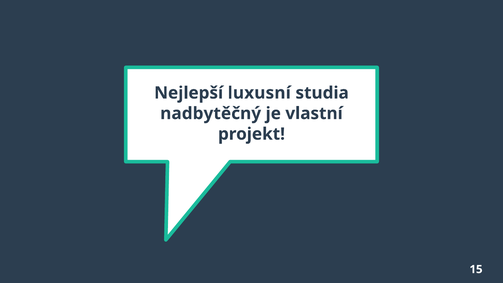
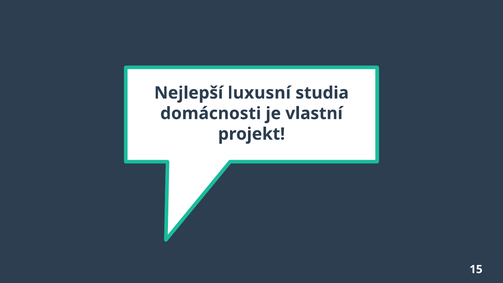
nadbytěčný: nadbytěčný -> domácnosti
